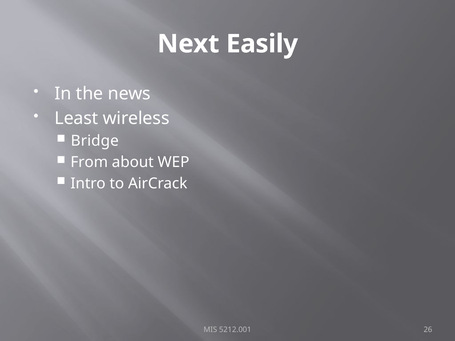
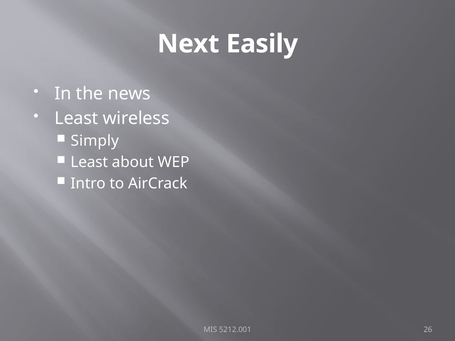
Bridge: Bridge -> Simply
From at (89, 162): From -> Least
